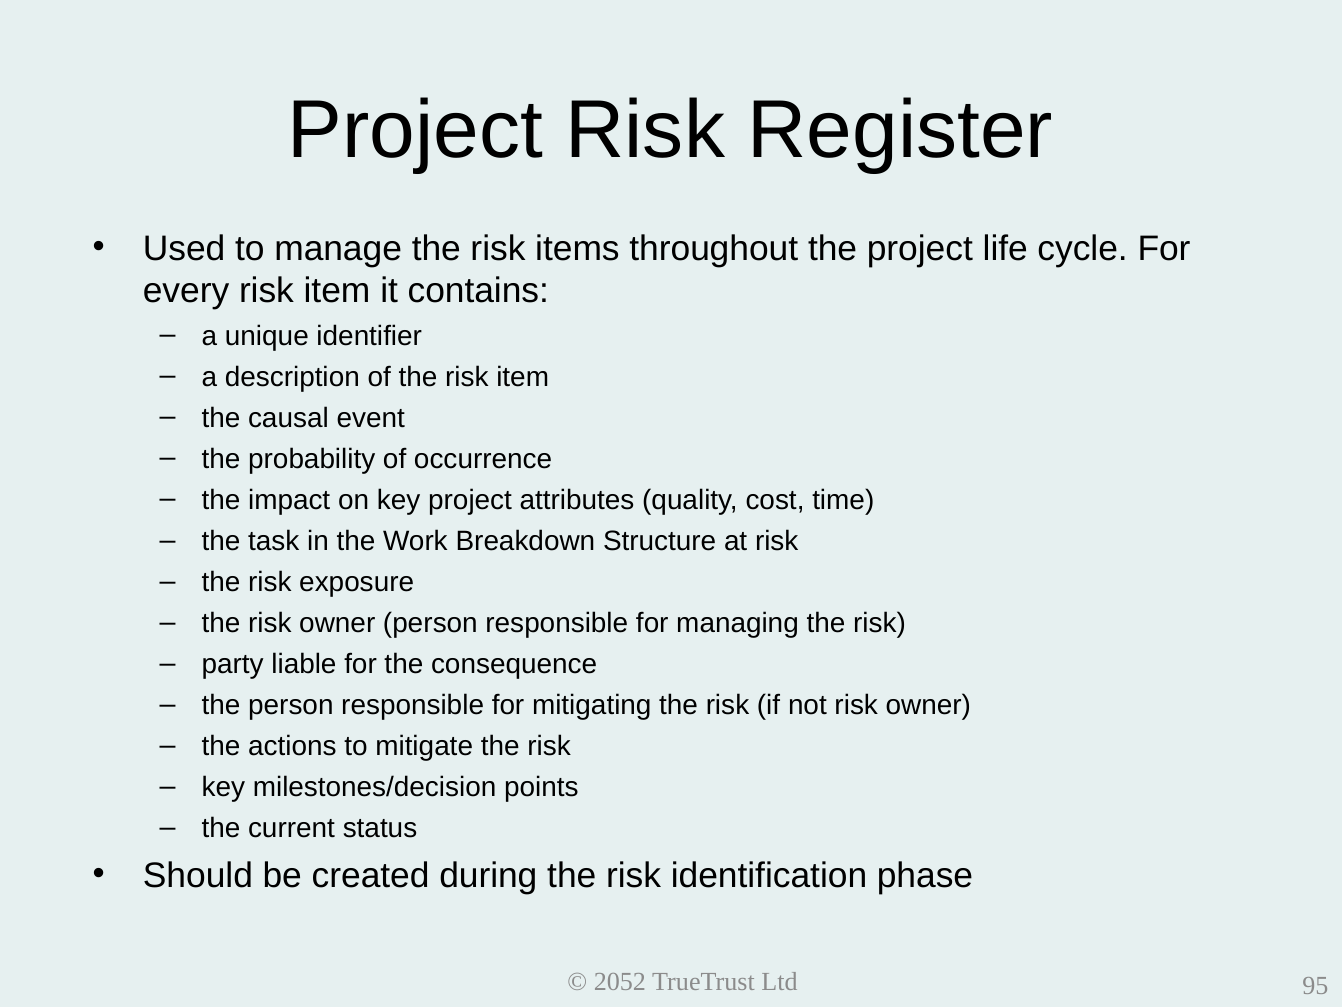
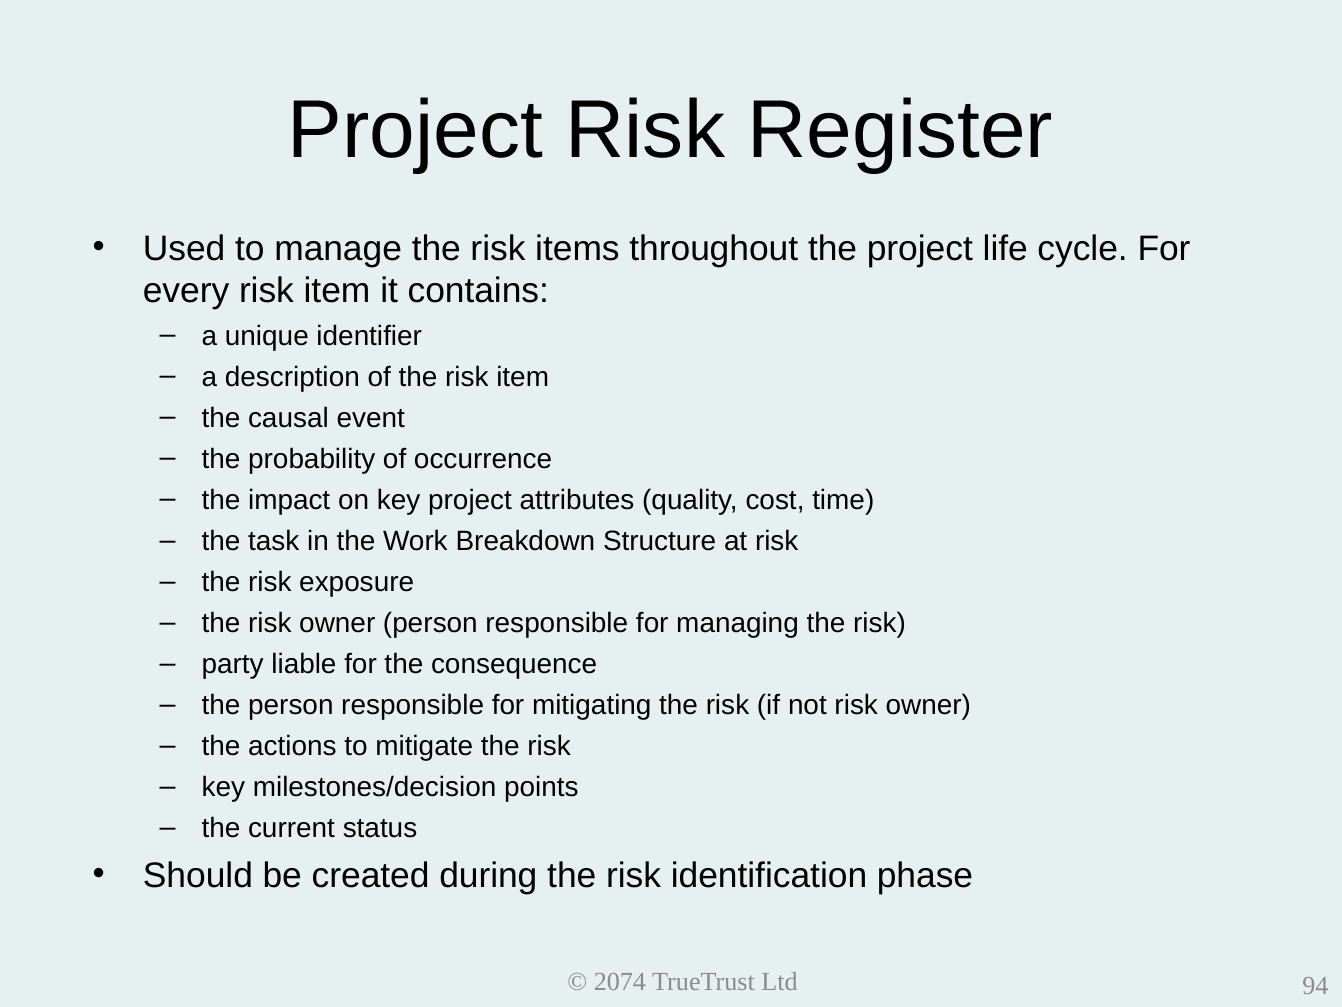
2052: 2052 -> 2074
95: 95 -> 94
